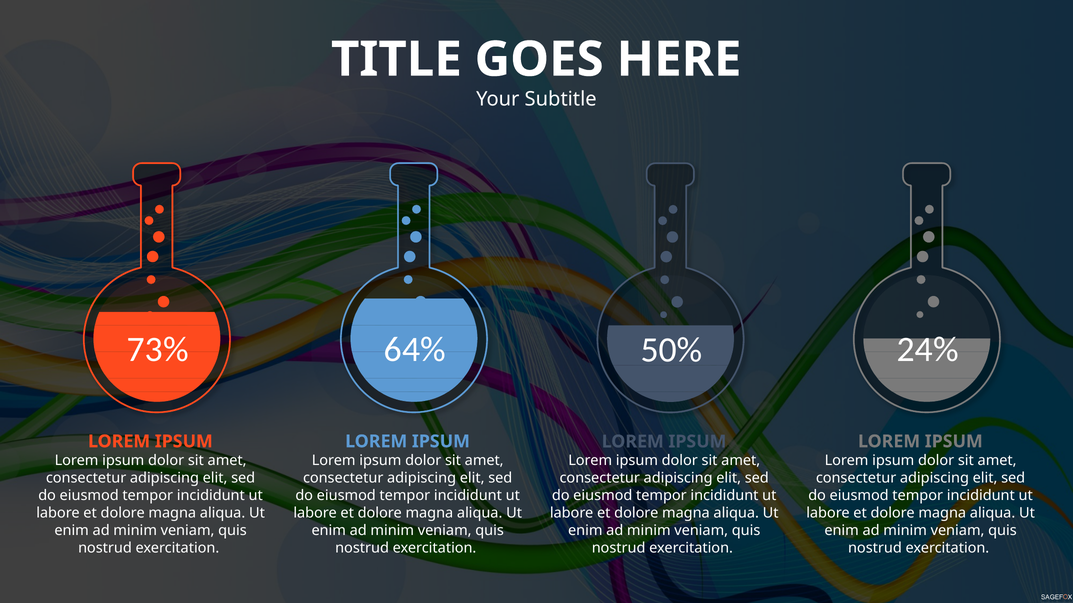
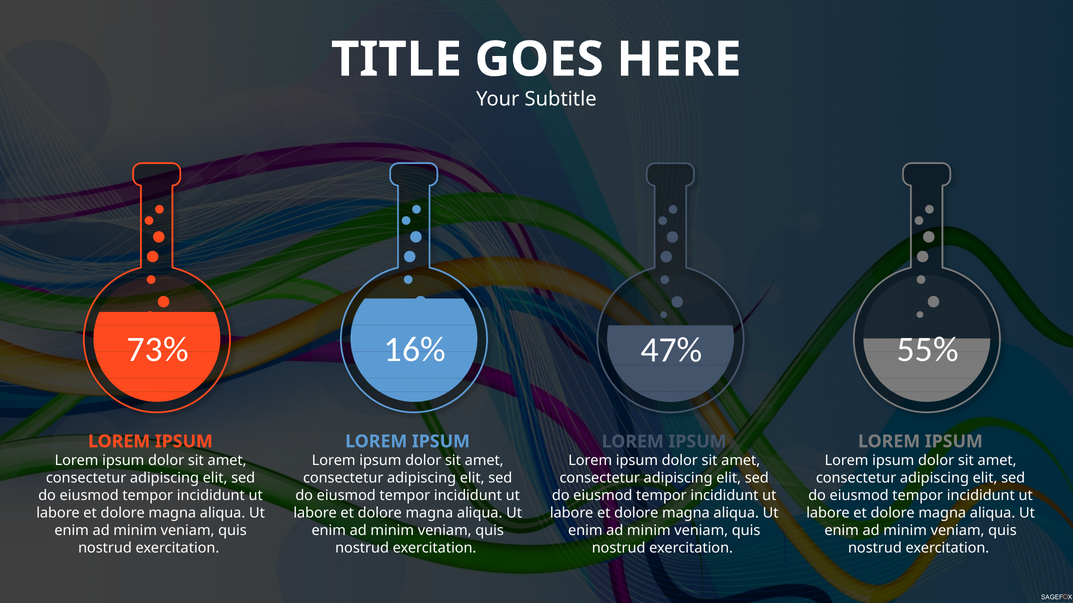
64%: 64% -> 16%
24%: 24% -> 55%
50%: 50% -> 47%
